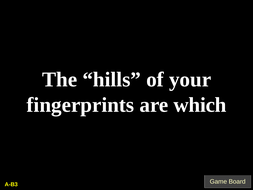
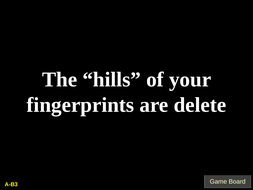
which: which -> delete
